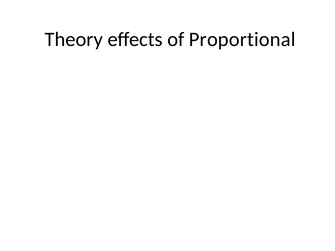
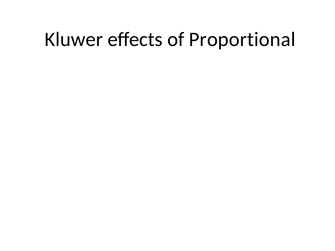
Theory: Theory -> Kluwer
